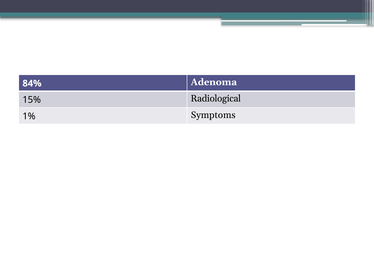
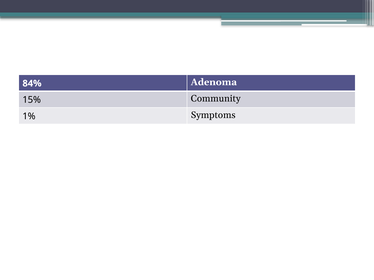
Radiological: Radiological -> Community
